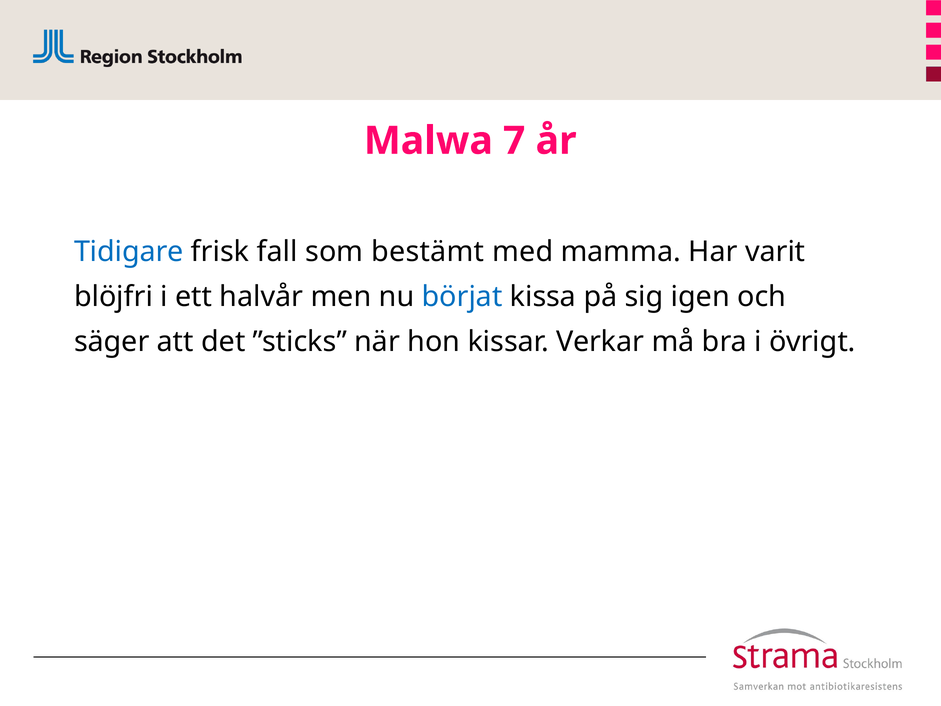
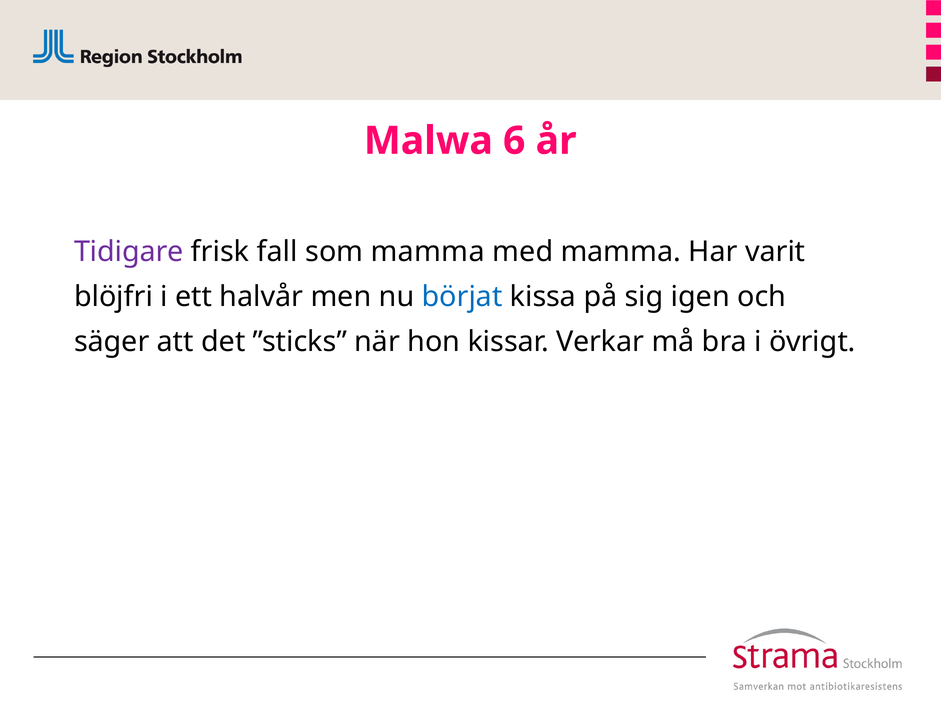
7: 7 -> 6
Tidigare colour: blue -> purple
som bestämt: bestämt -> mamma
